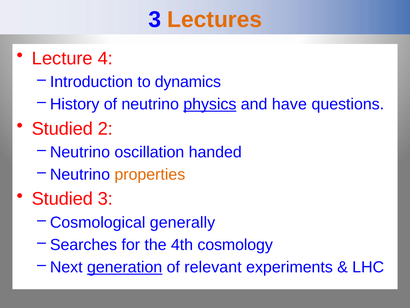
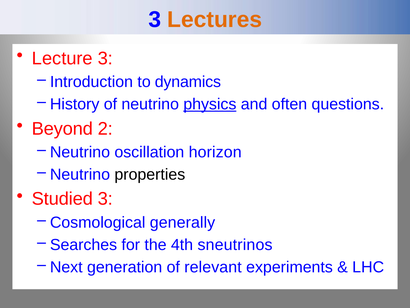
Lecture 4: 4 -> 3
have: have -> often
Studied at (62, 128): Studied -> Beyond
handed: handed -> horizon
properties colour: orange -> black
cosmology: cosmology -> sneutrinos
generation underline: present -> none
